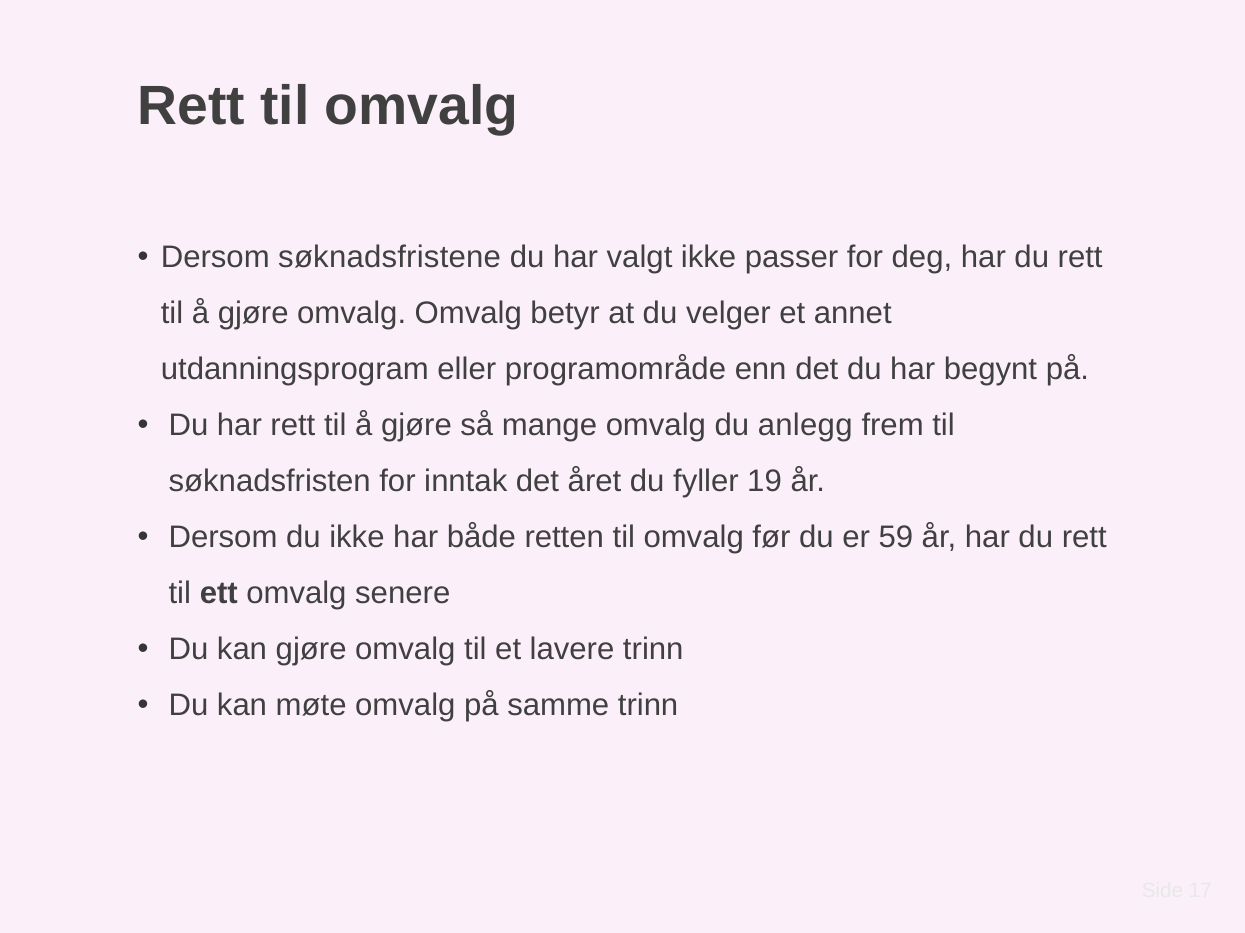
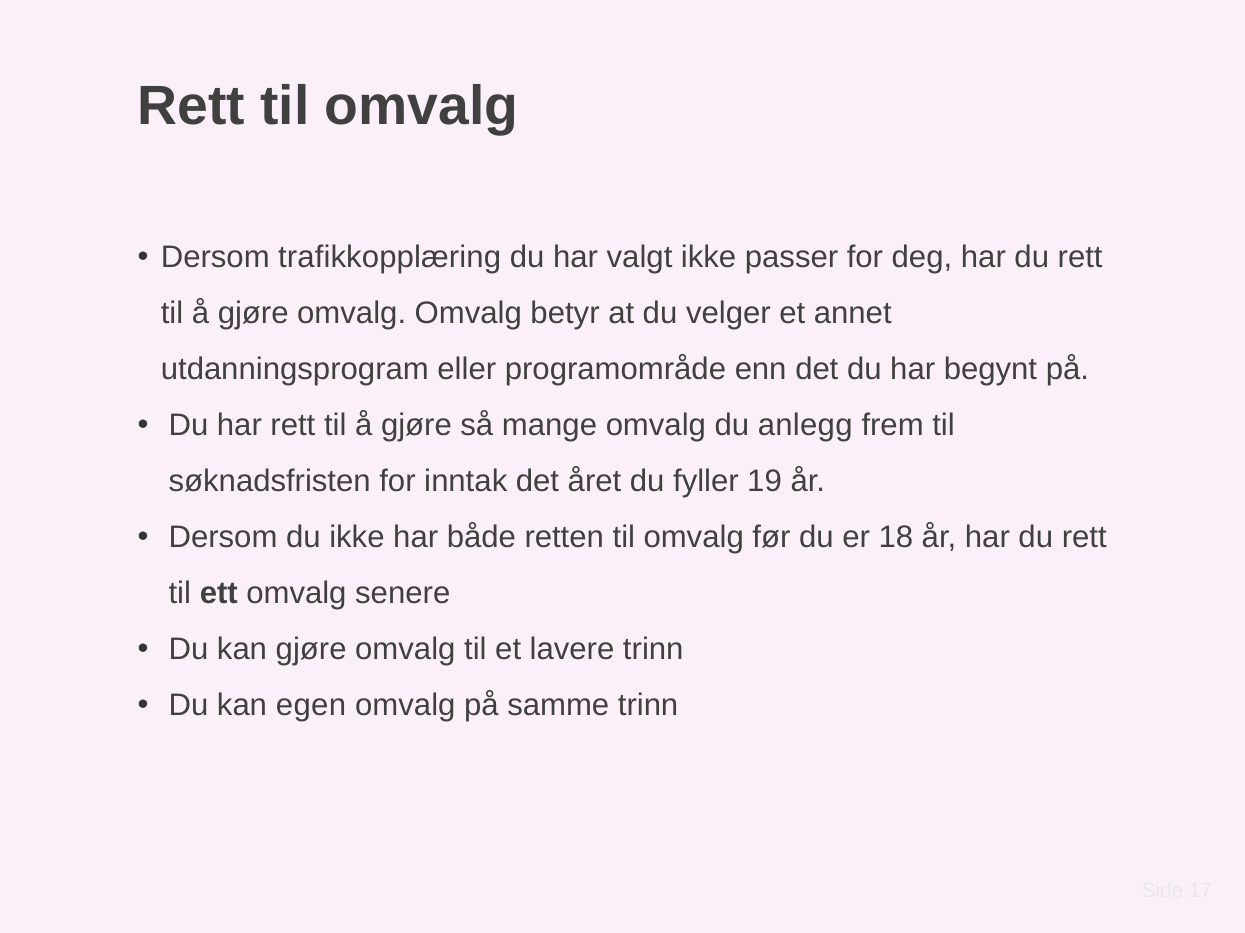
søknadsfristene: søknadsfristene -> trafikkopplæring
59: 59 -> 18
møte: møte -> egen
